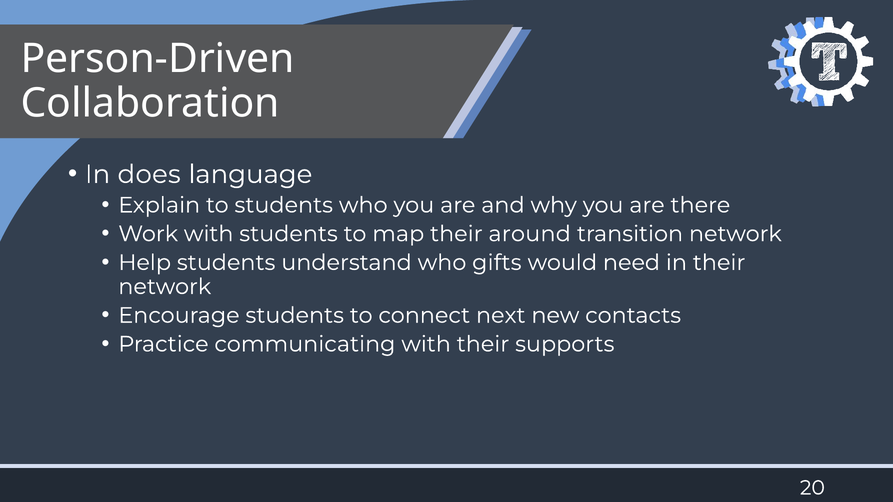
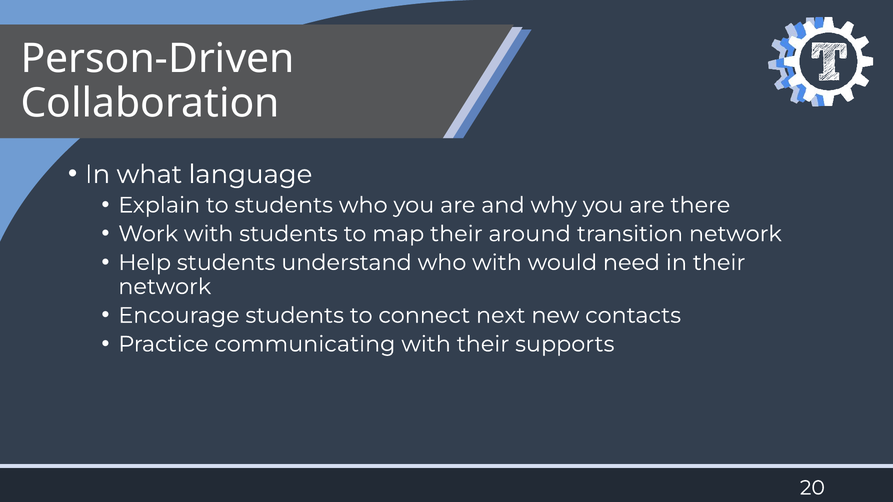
does: does -> what
who gifts: gifts -> with
